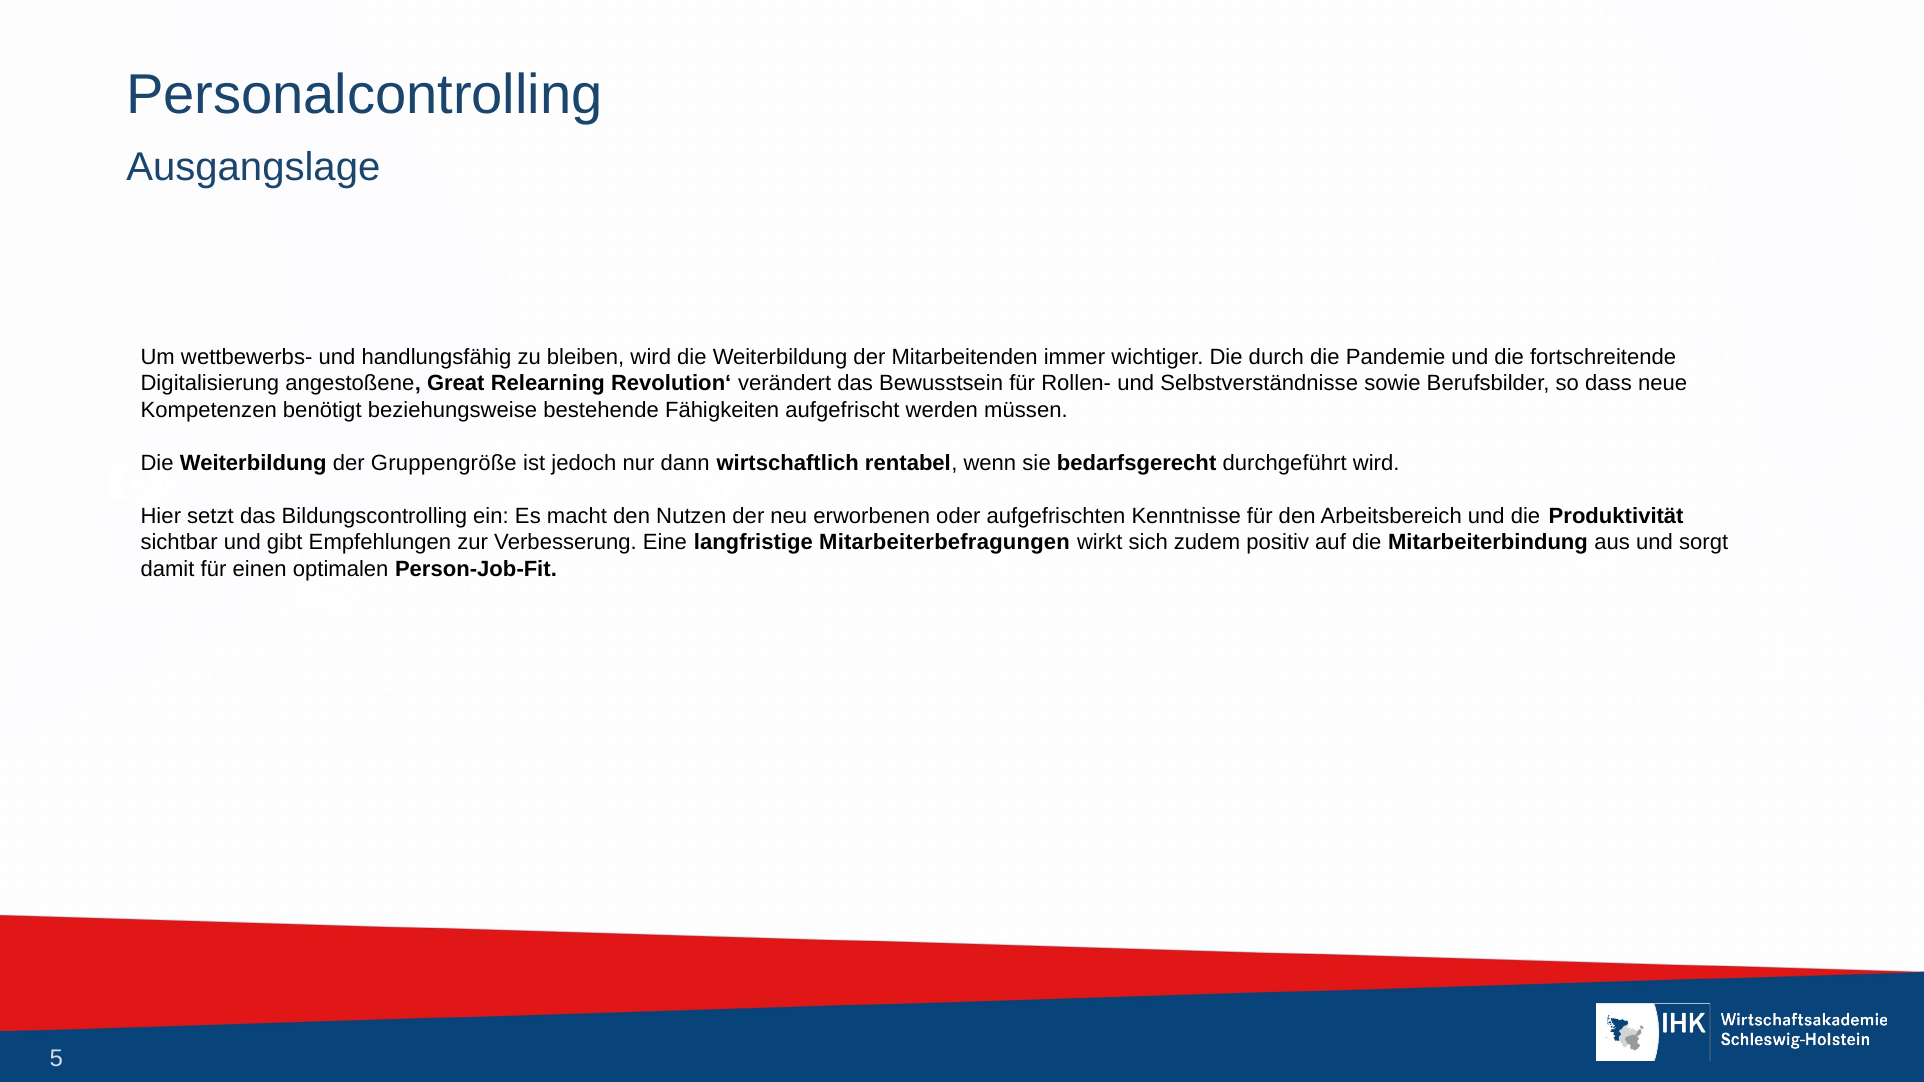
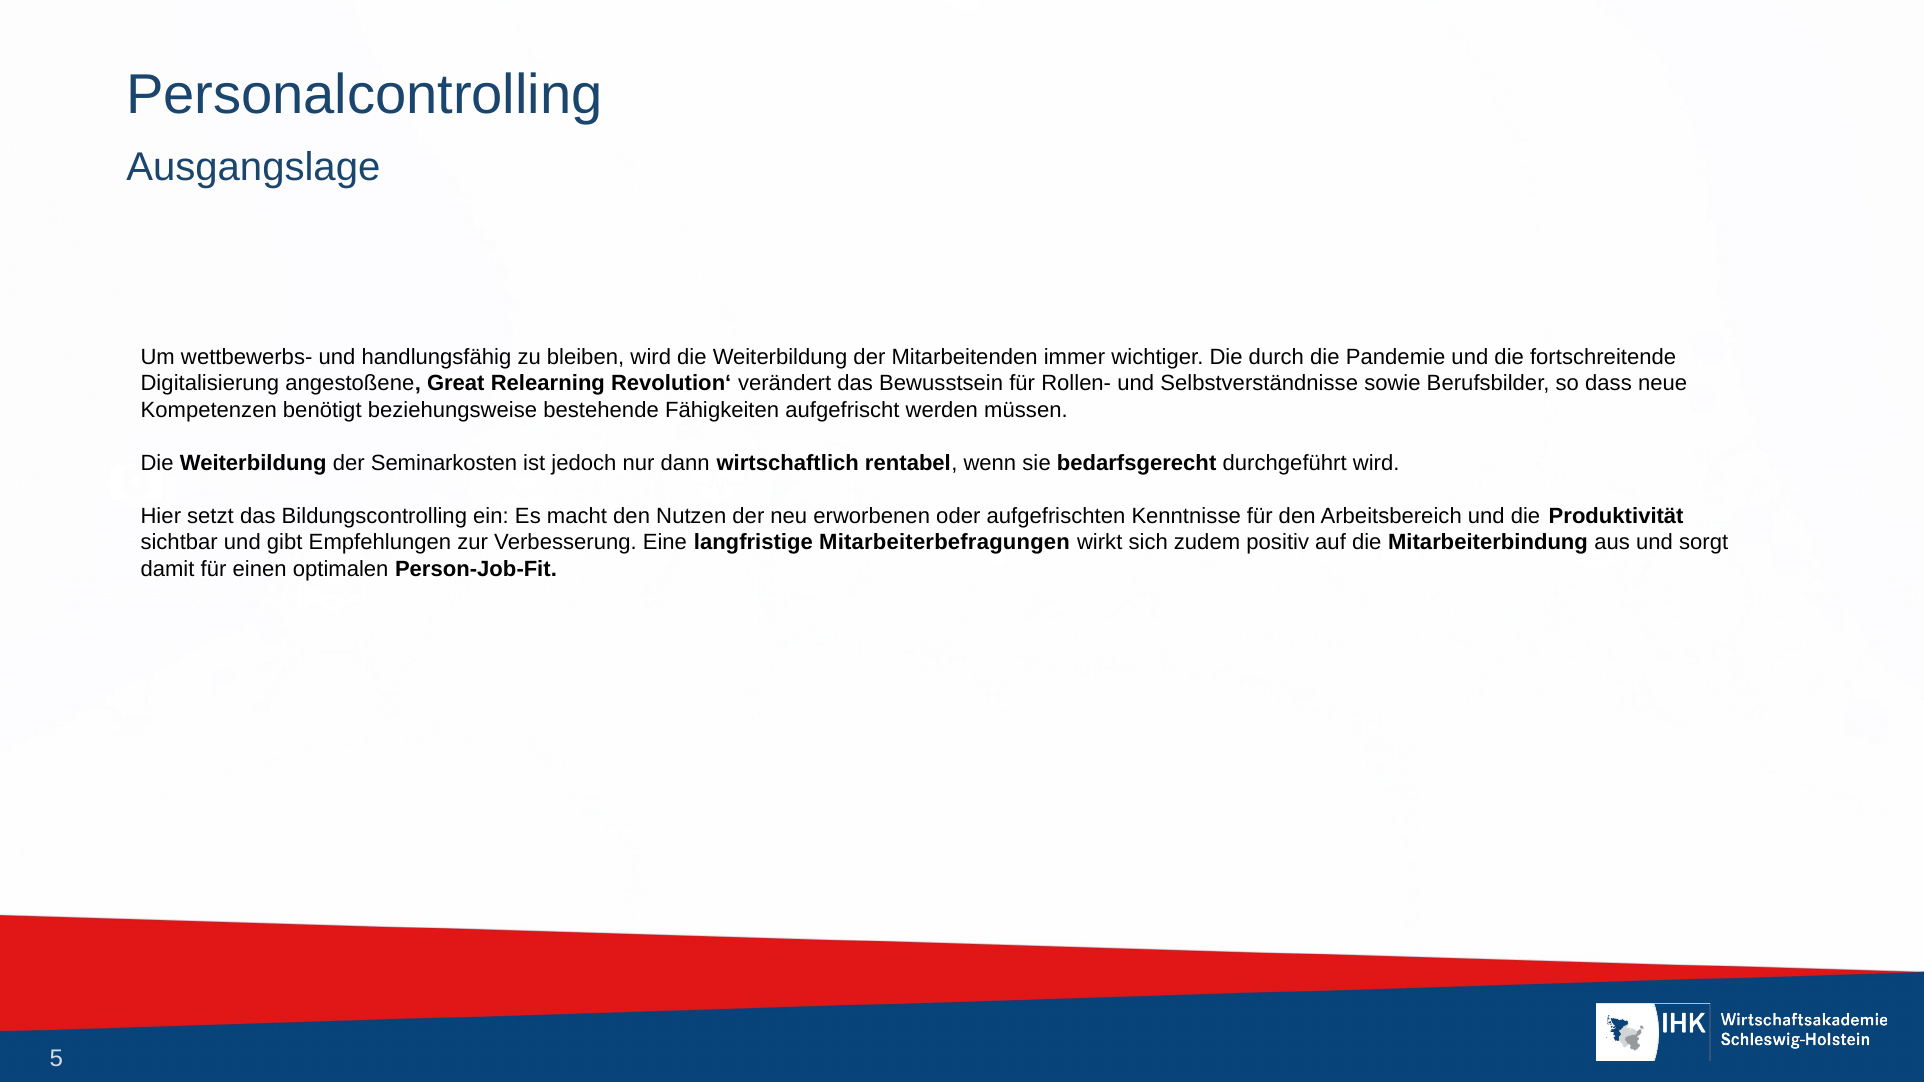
Gruppengröße: Gruppengröße -> Seminarkosten
